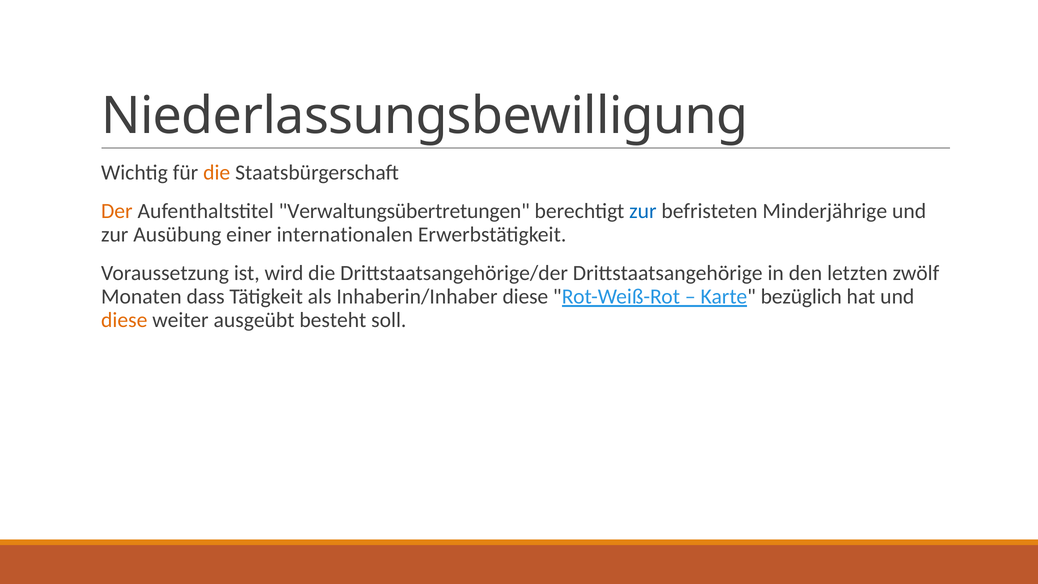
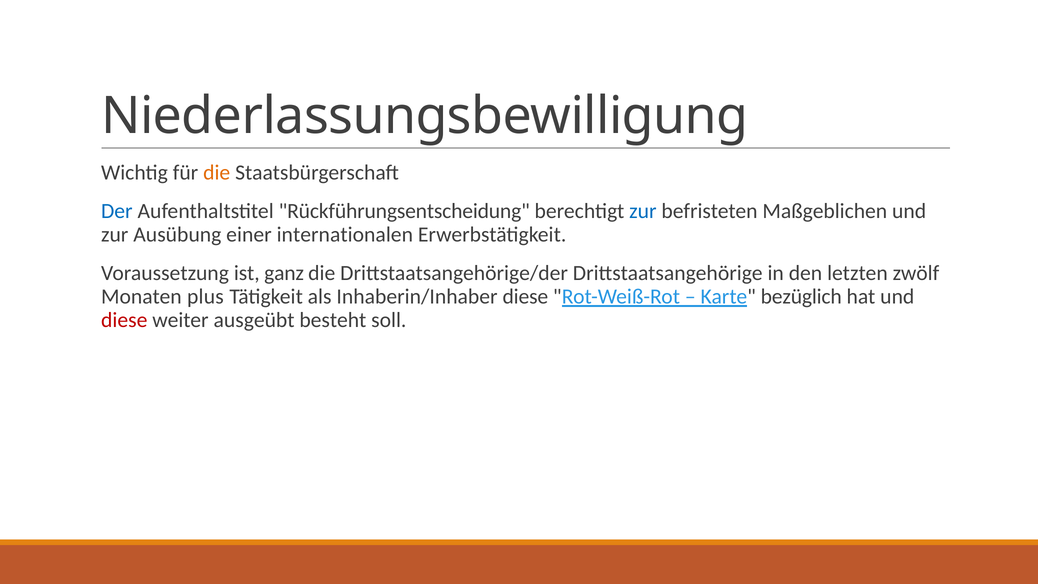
Der colour: orange -> blue
Verwaltungsübertretungen: Verwaltungsübertretungen -> Rückführungsentscheidung
Minderjährige: Minderjährige -> Maßgeblichen
wird: wird -> ganz
dass: dass -> plus
diese at (124, 320) colour: orange -> red
